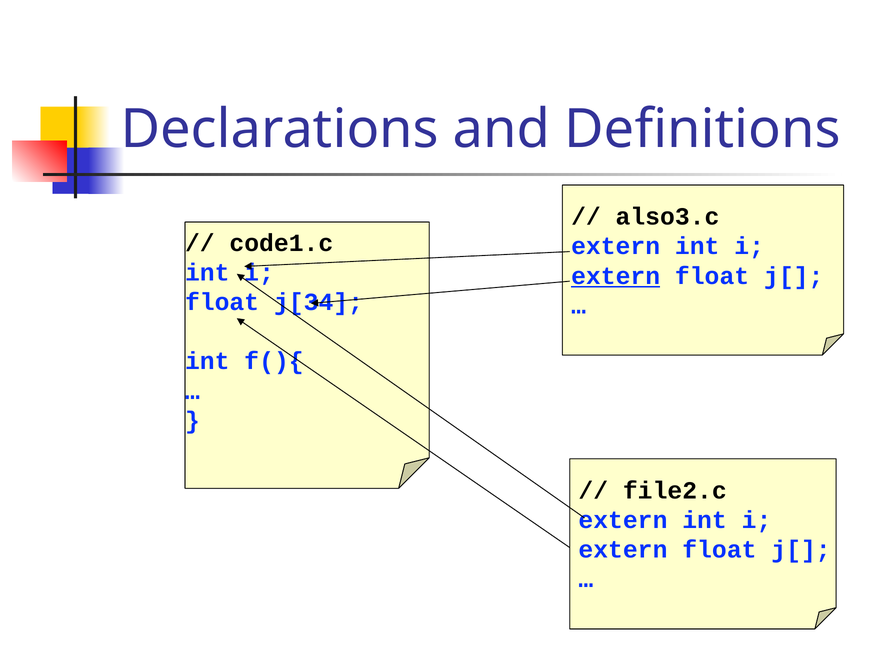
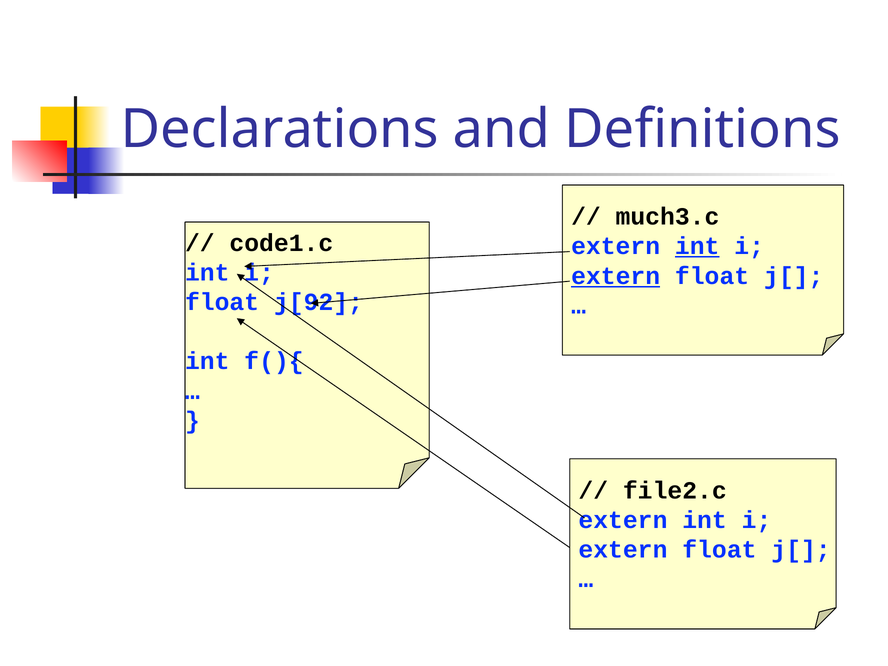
also3.c: also3.c -> much3.c
int at (697, 246) underline: none -> present
j[34: j[34 -> j[92
